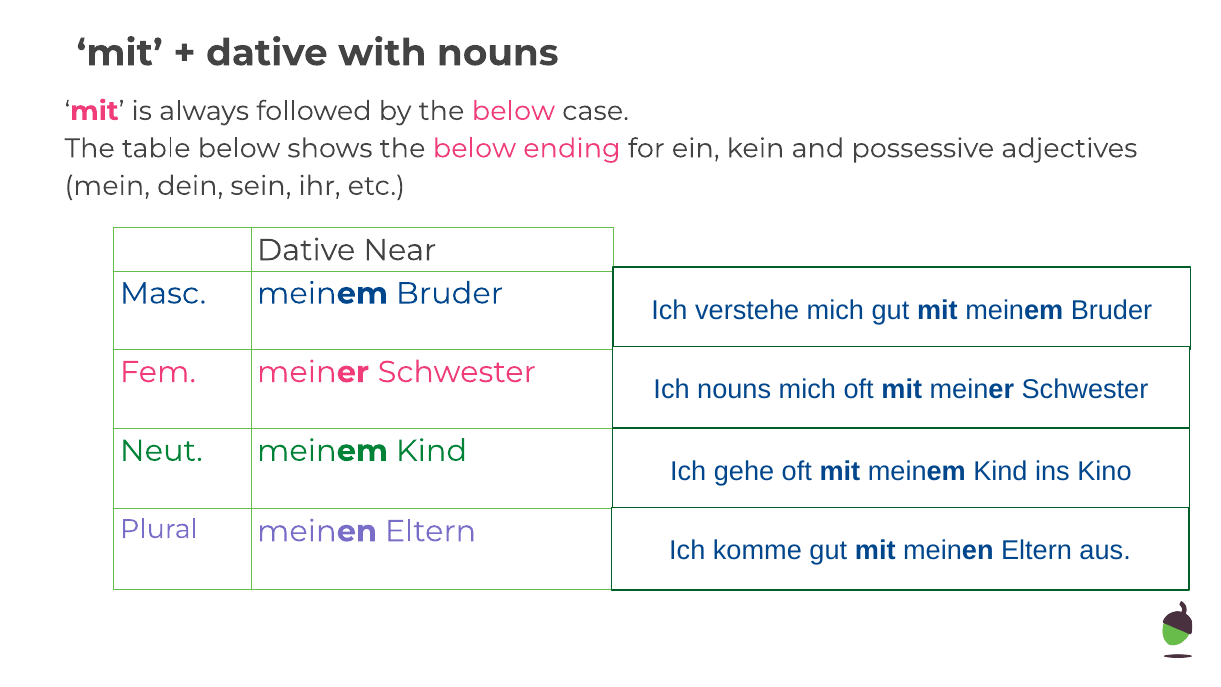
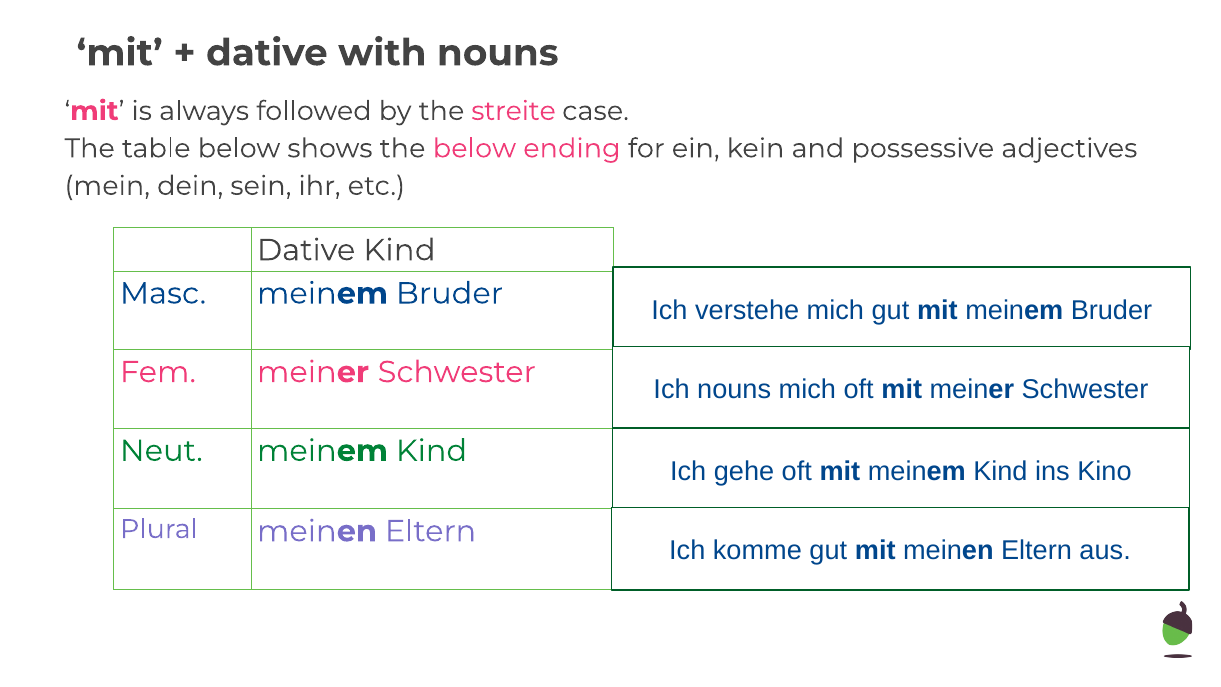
by the below: below -> streite
Dative Near: Near -> Kind
